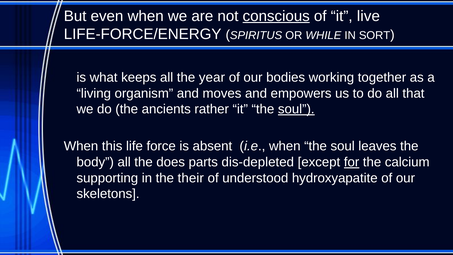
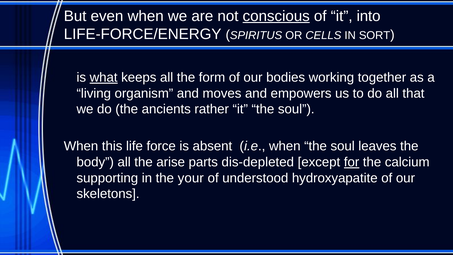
live: live -> into
WHILE: WHILE -> CELLS
what underline: none -> present
year: year -> form
soul at (296, 109) underline: present -> none
does: does -> arise
their: their -> your
